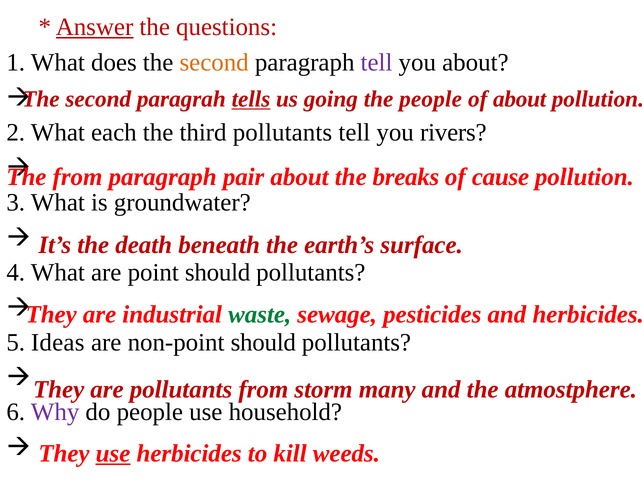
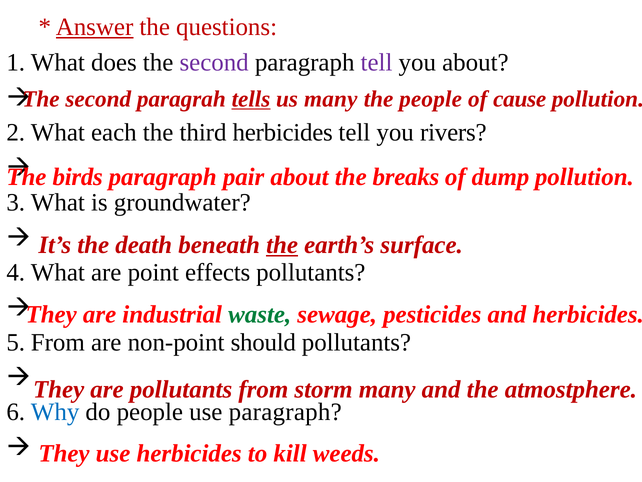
second at (214, 63) colour: orange -> purple
us going: going -> many
of about: about -> cause
third pollutants: pollutants -> herbicides
from at (78, 177): from -> birds
cause: cause -> dump
the at (282, 245) underline: none -> present
point should: should -> effects
5 Ideas: Ideas -> From
Why colour: purple -> blue
use household: household -> paragraph
use at (113, 453) underline: present -> none
